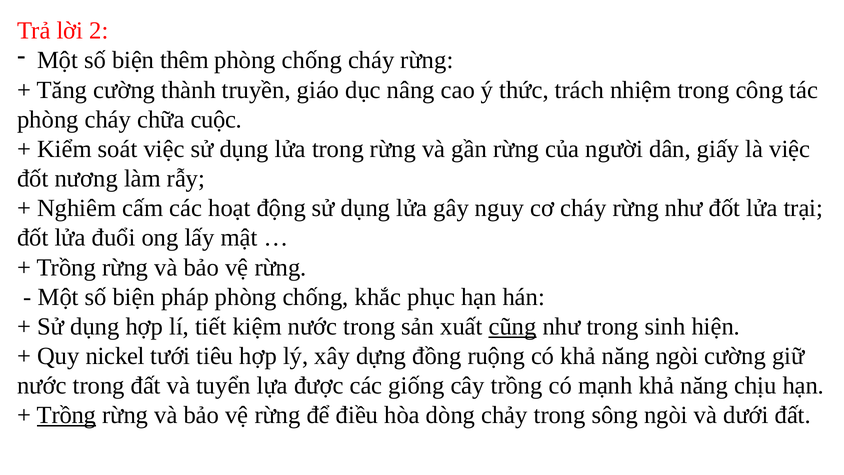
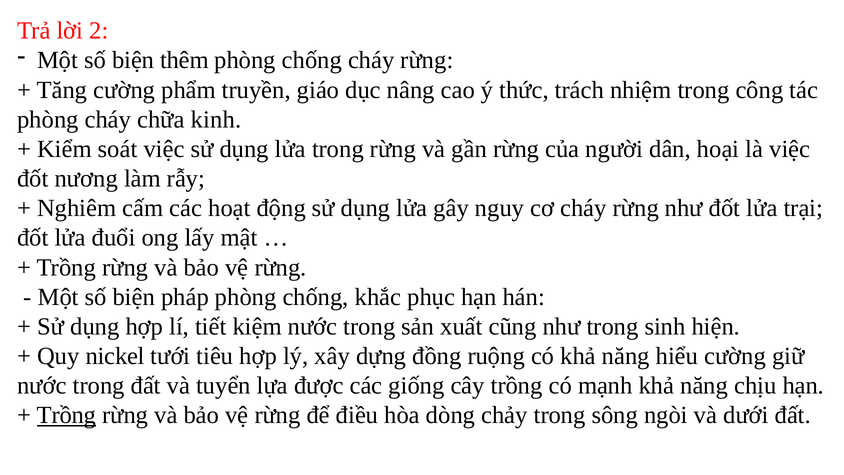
thành: thành -> phẩm
cuộc: cuộc -> kinh
giấy: giấy -> hoại
cũng underline: present -> none
năng ngòi: ngòi -> hiểu
